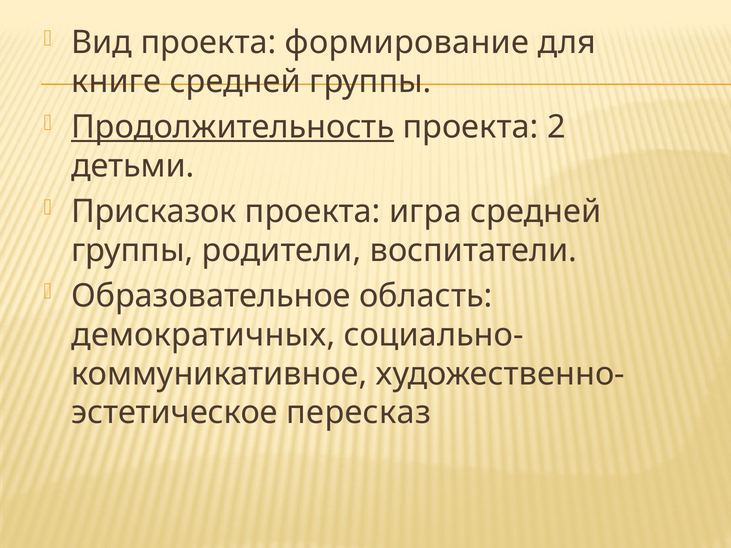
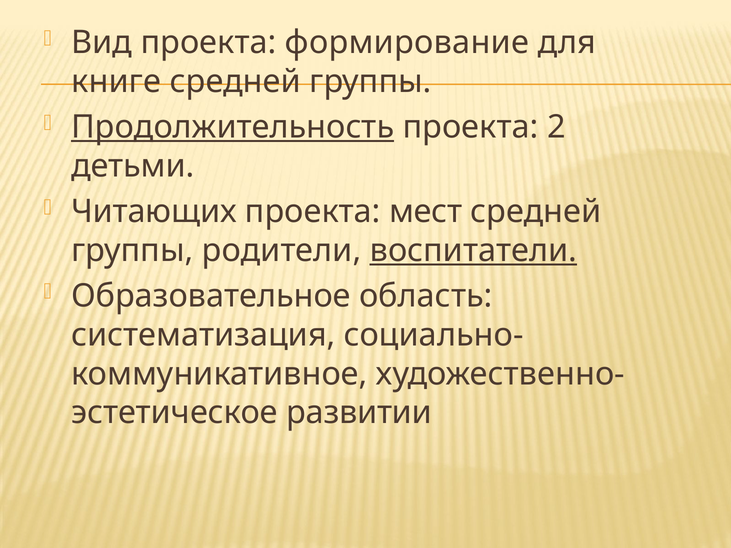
Присказок: Присказок -> Читающих
игра: игра -> мест
воспитатели underline: none -> present
демократичных: демократичных -> систематизация
пересказ: пересказ -> развитии
